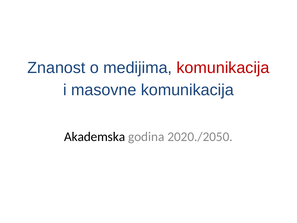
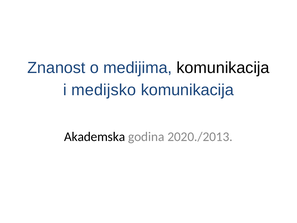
komunikacija at (223, 68) colour: red -> black
masovne: masovne -> medijsko
2020./2050: 2020./2050 -> 2020./2013
